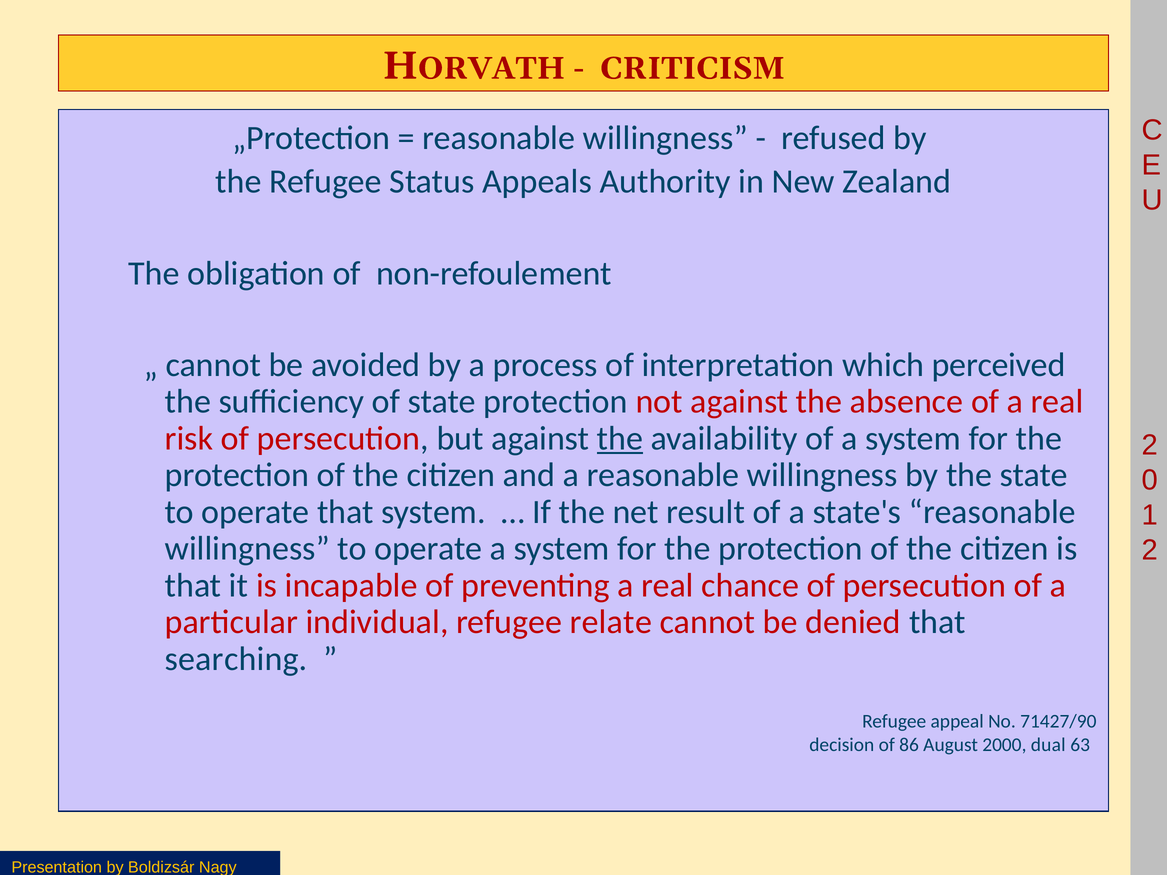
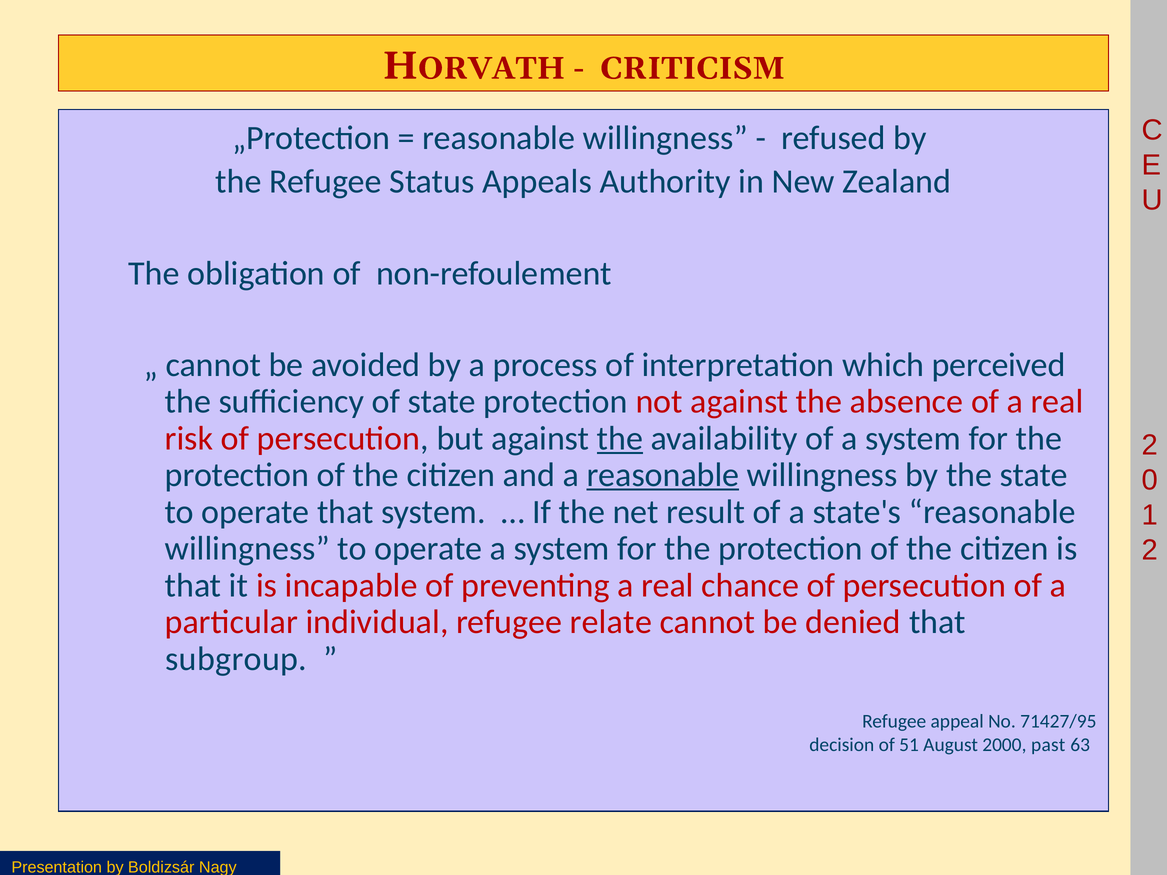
reasonable at (663, 475) underline: none -> present
searching: searching -> subgroup
71427/90: 71427/90 -> 71427/95
86: 86 -> 51
dual: dual -> past
